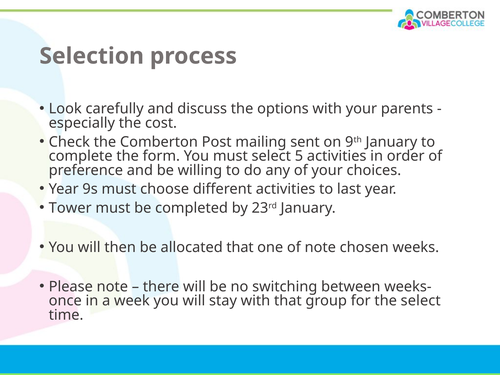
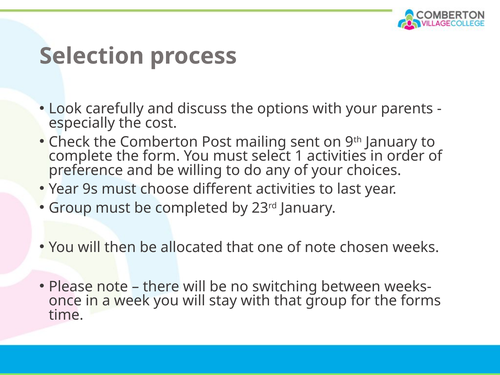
5: 5 -> 1
Tower at (70, 208): Tower -> Group
the select: select -> forms
